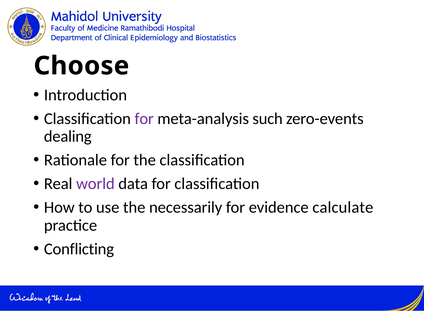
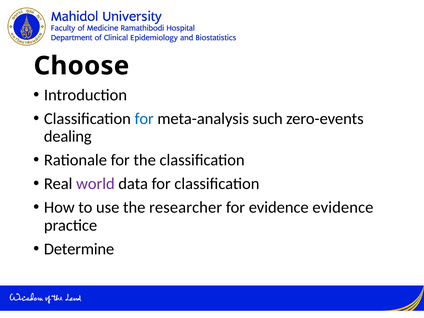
for at (144, 119) colour: purple -> blue
necessarily: necessarily -> researcher
evidence calculate: calculate -> evidence
Conflicting: Conflicting -> Determine
